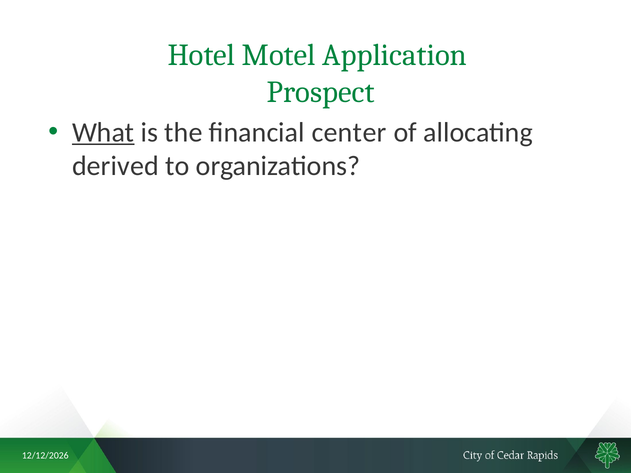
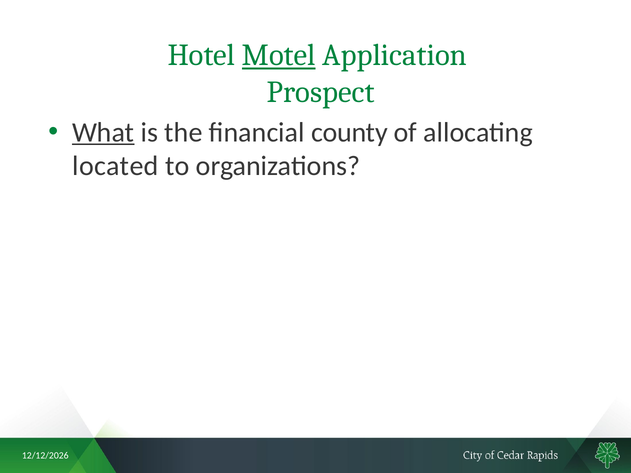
Motel underline: none -> present
center: center -> county
derived: derived -> located
